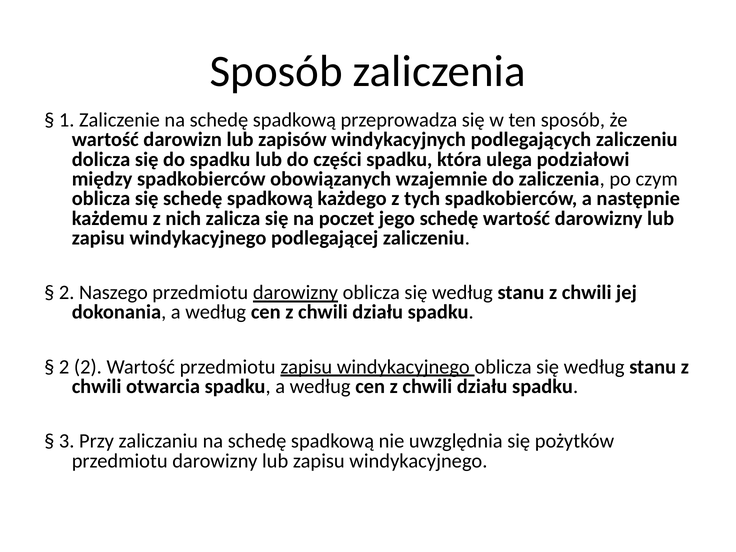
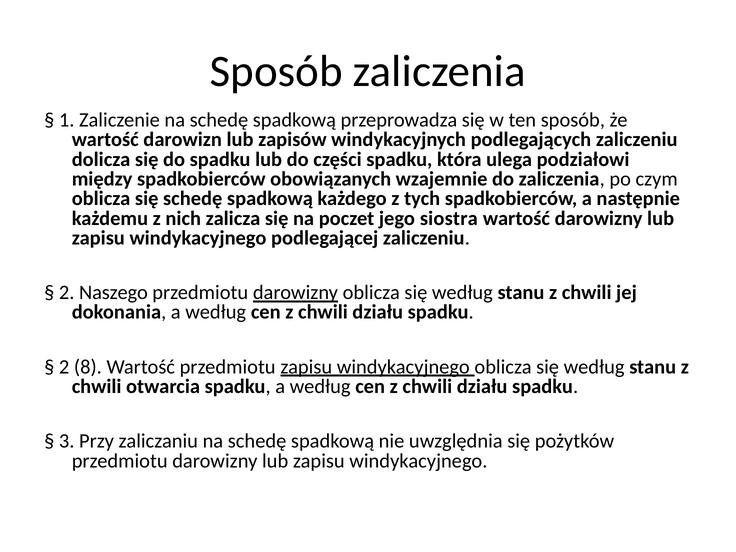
jego schedę: schedę -> siostra
2 2: 2 -> 8
